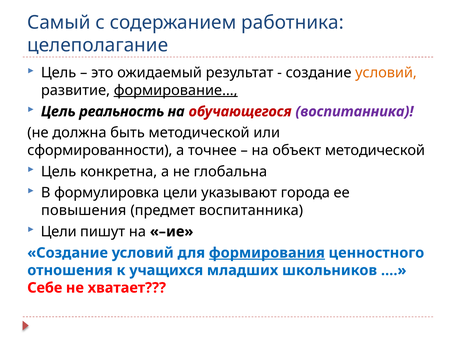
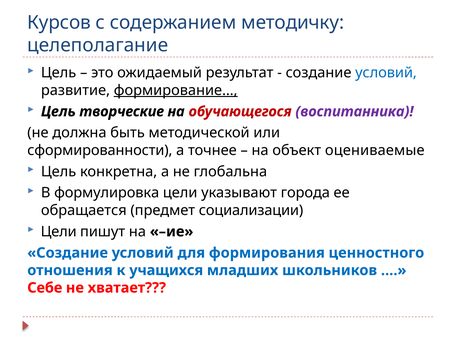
Самый: Самый -> Курсов
работника: работника -> методичку
условий at (386, 73) colour: orange -> blue
реальность: реальность -> творческие
объект методической: методической -> оцениваемые
повышения: повышения -> обращается
предмет воспитанника: воспитанника -> социализации
формирования underline: present -> none
